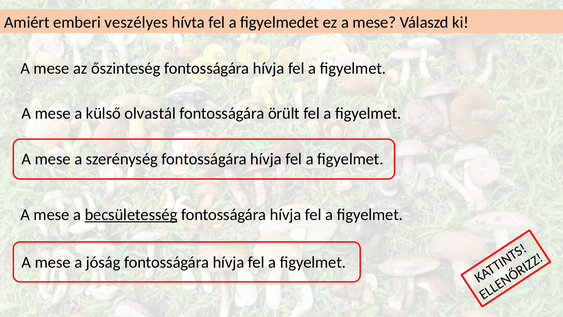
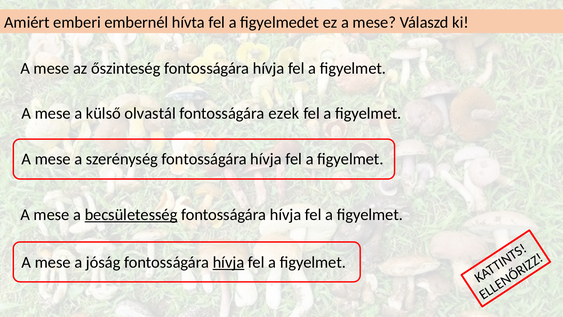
veszélyes: veszélyes -> embernél
örült: örült -> ezek
hívja at (228, 262) underline: none -> present
